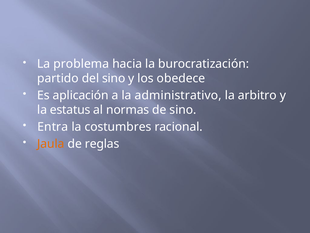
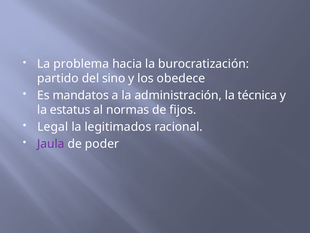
aplicación: aplicación -> mandatos
administrativo: administrativo -> administración
arbitro: arbitro -> técnica
de sino: sino -> fijos
Entra: Entra -> Legal
costumbres: costumbres -> legitimados
Jaula colour: orange -> purple
reglas: reglas -> poder
